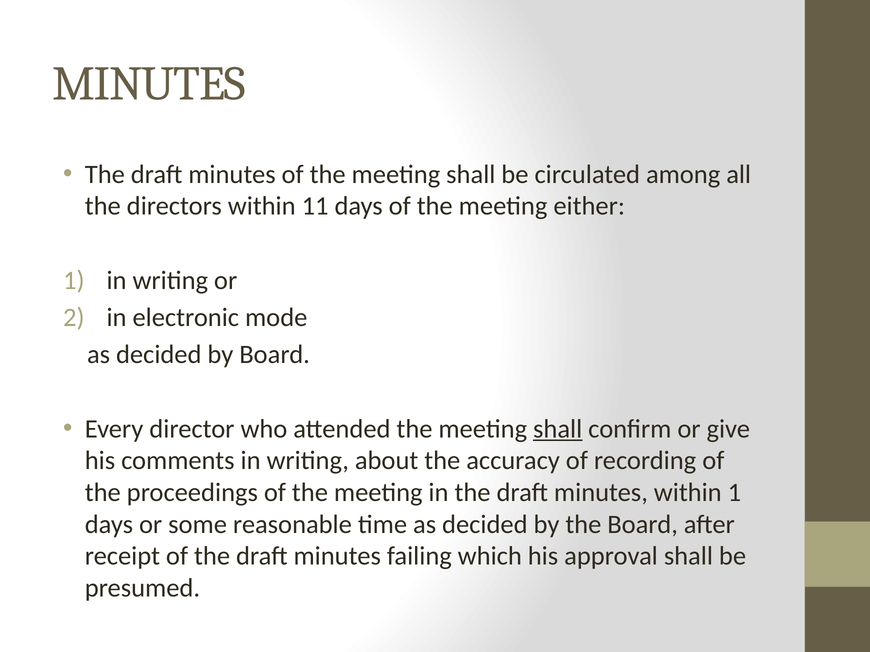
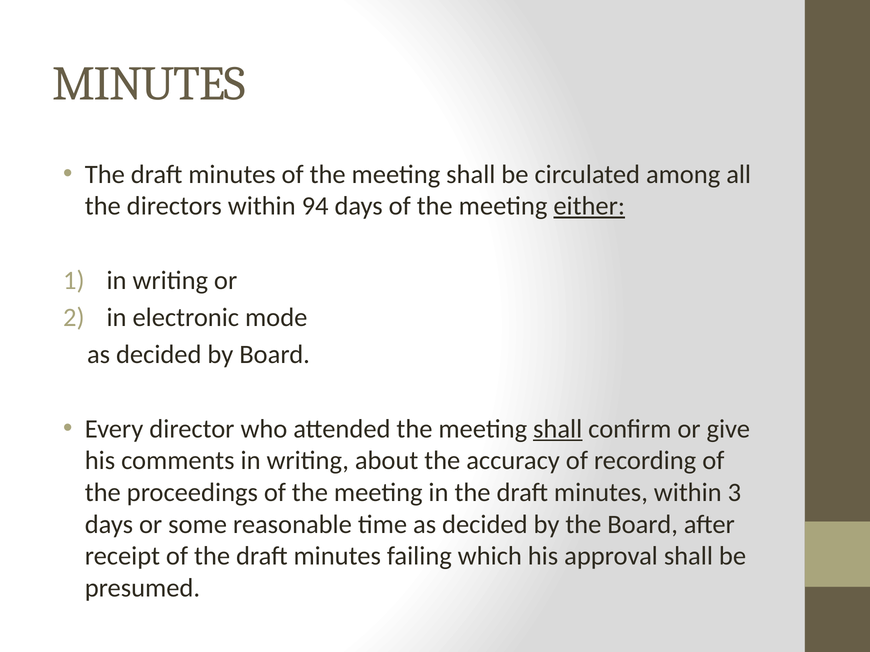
11: 11 -> 94
either underline: none -> present
within 1: 1 -> 3
